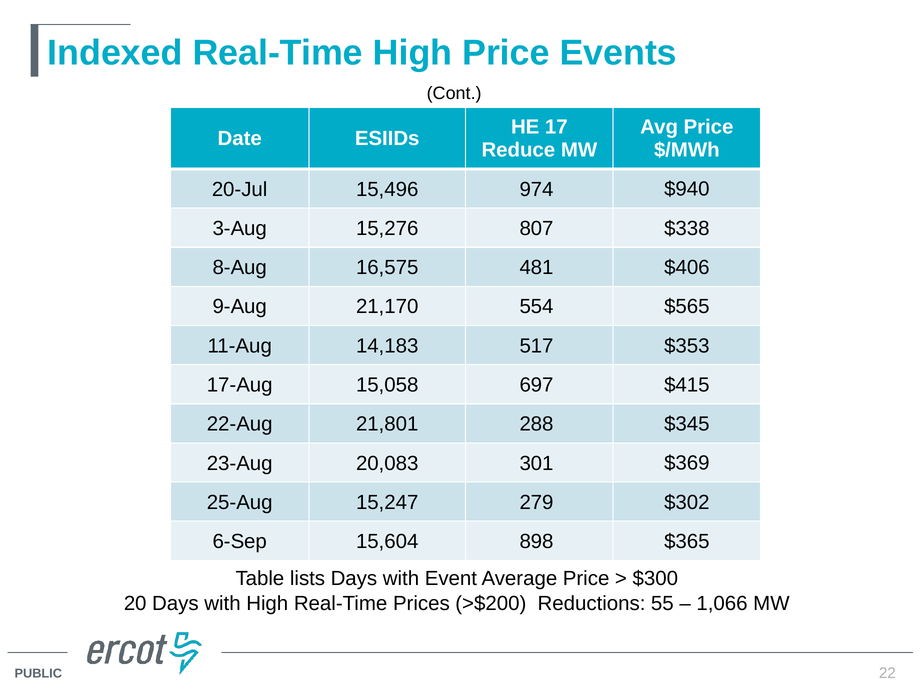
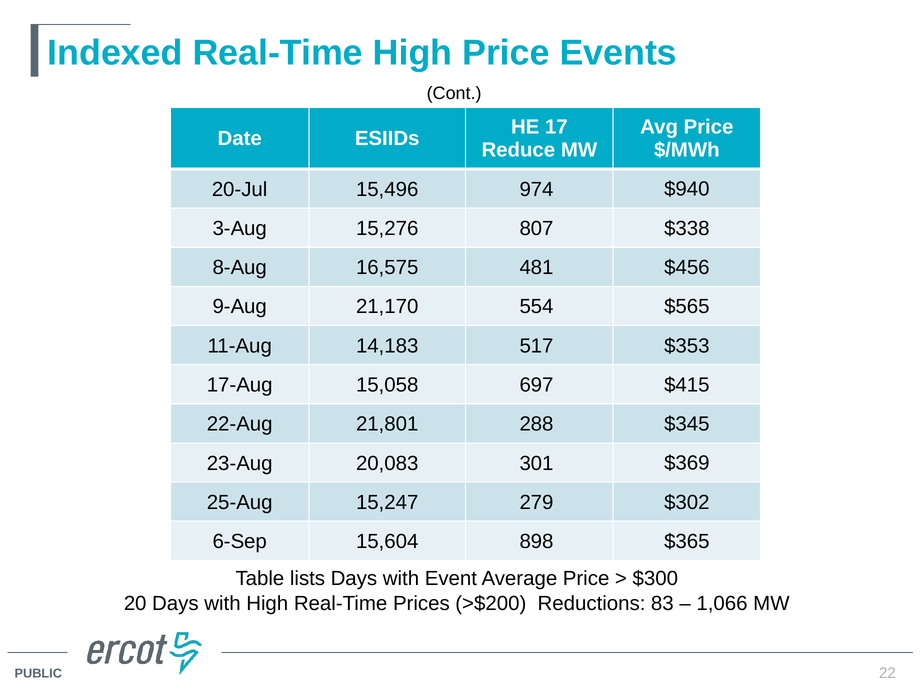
$406: $406 -> $456
55: 55 -> 83
